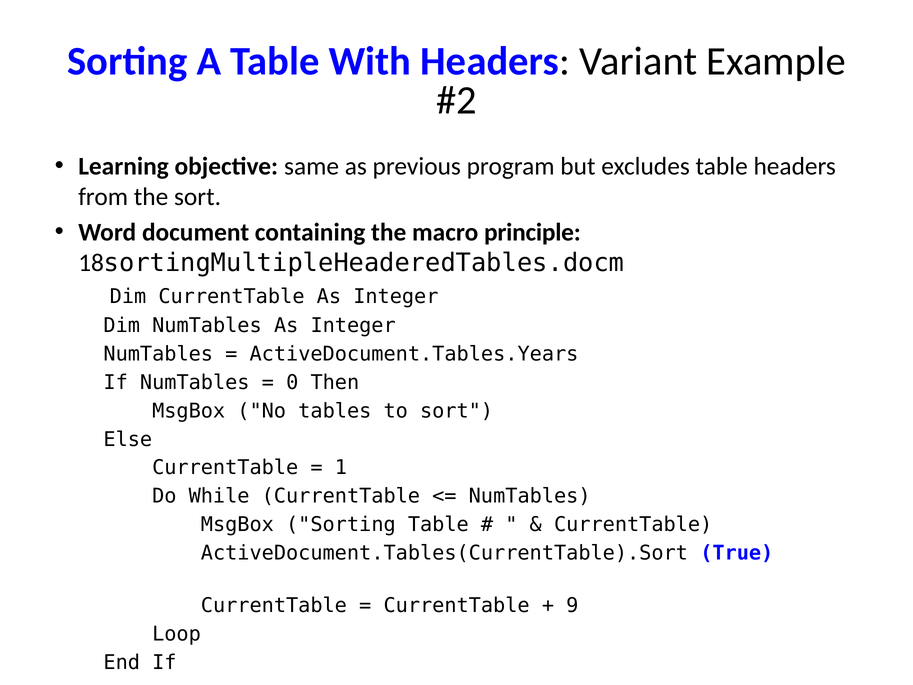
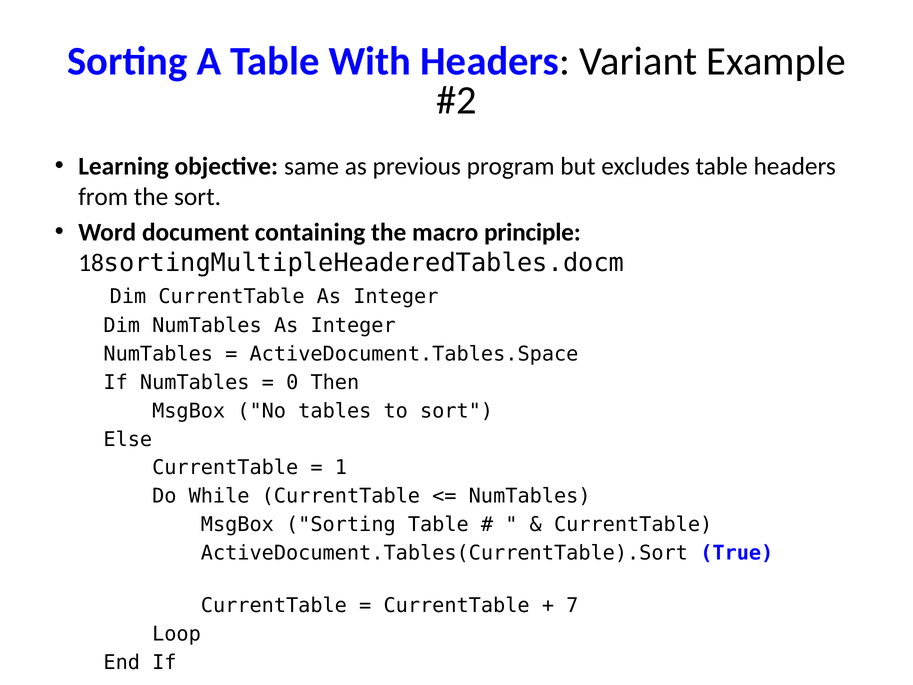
ActiveDocument.Tables.Years: ActiveDocument.Tables.Years -> ActiveDocument.Tables.Space
9: 9 -> 7
